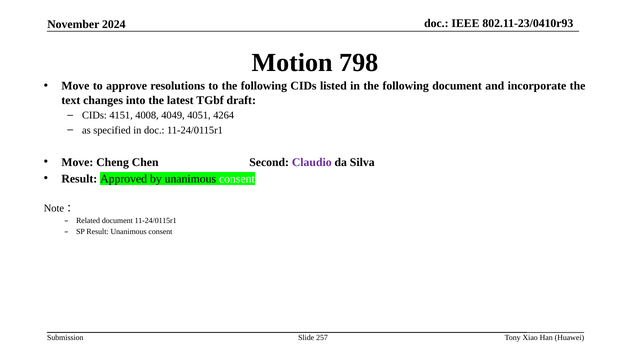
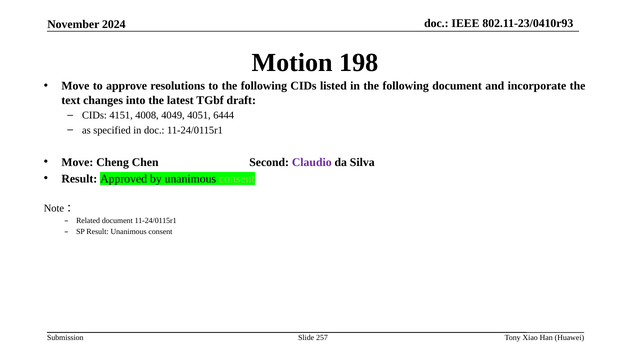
798: 798 -> 198
4264: 4264 -> 6444
consent at (237, 179) colour: white -> light green
